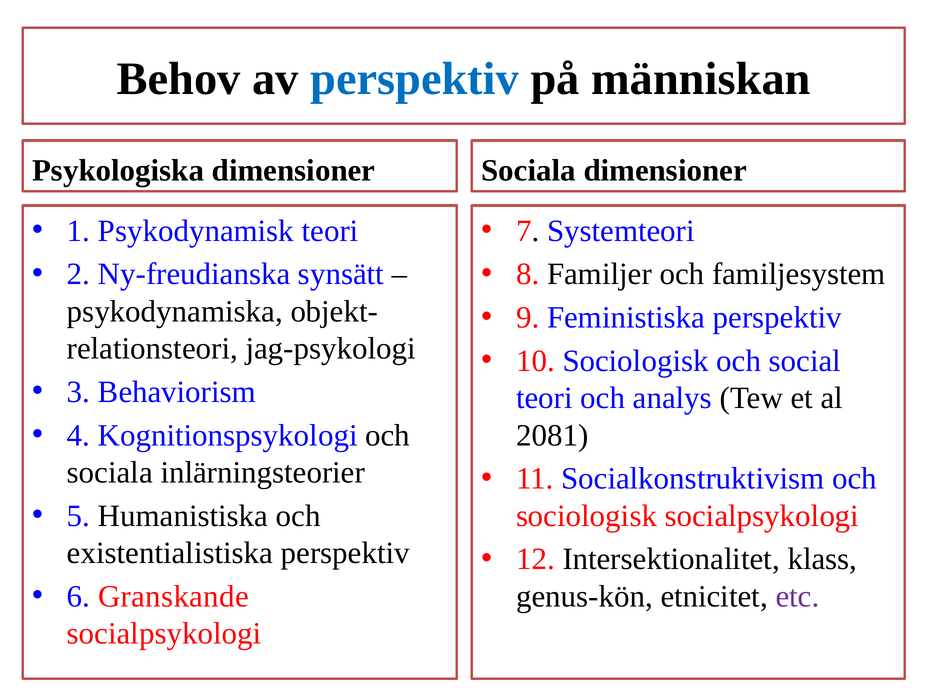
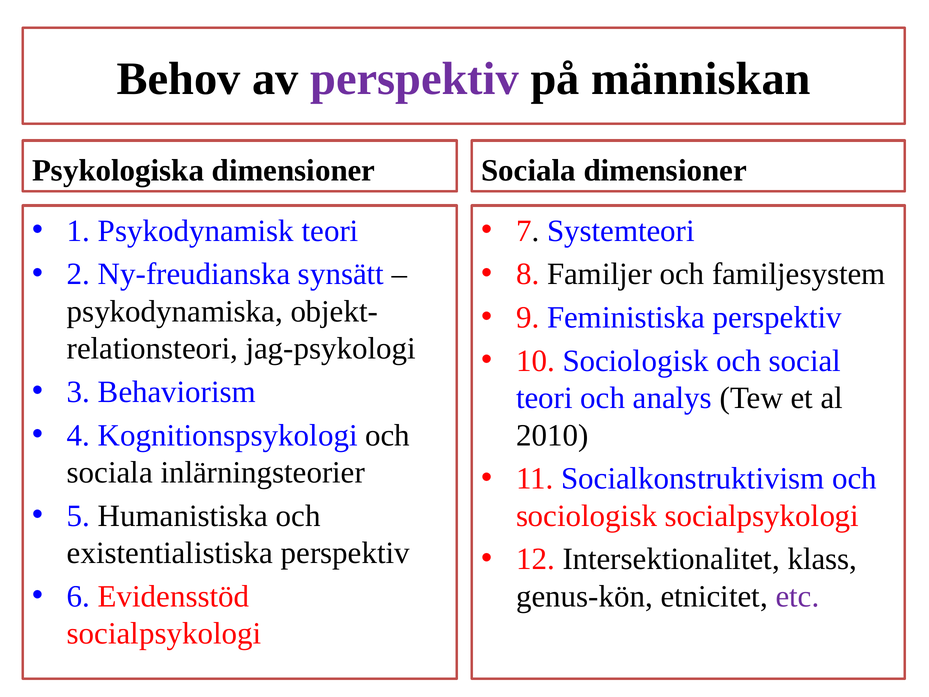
perspektiv at (415, 79) colour: blue -> purple
2081: 2081 -> 2010
Granskande: Granskande -> Evidensstöd
